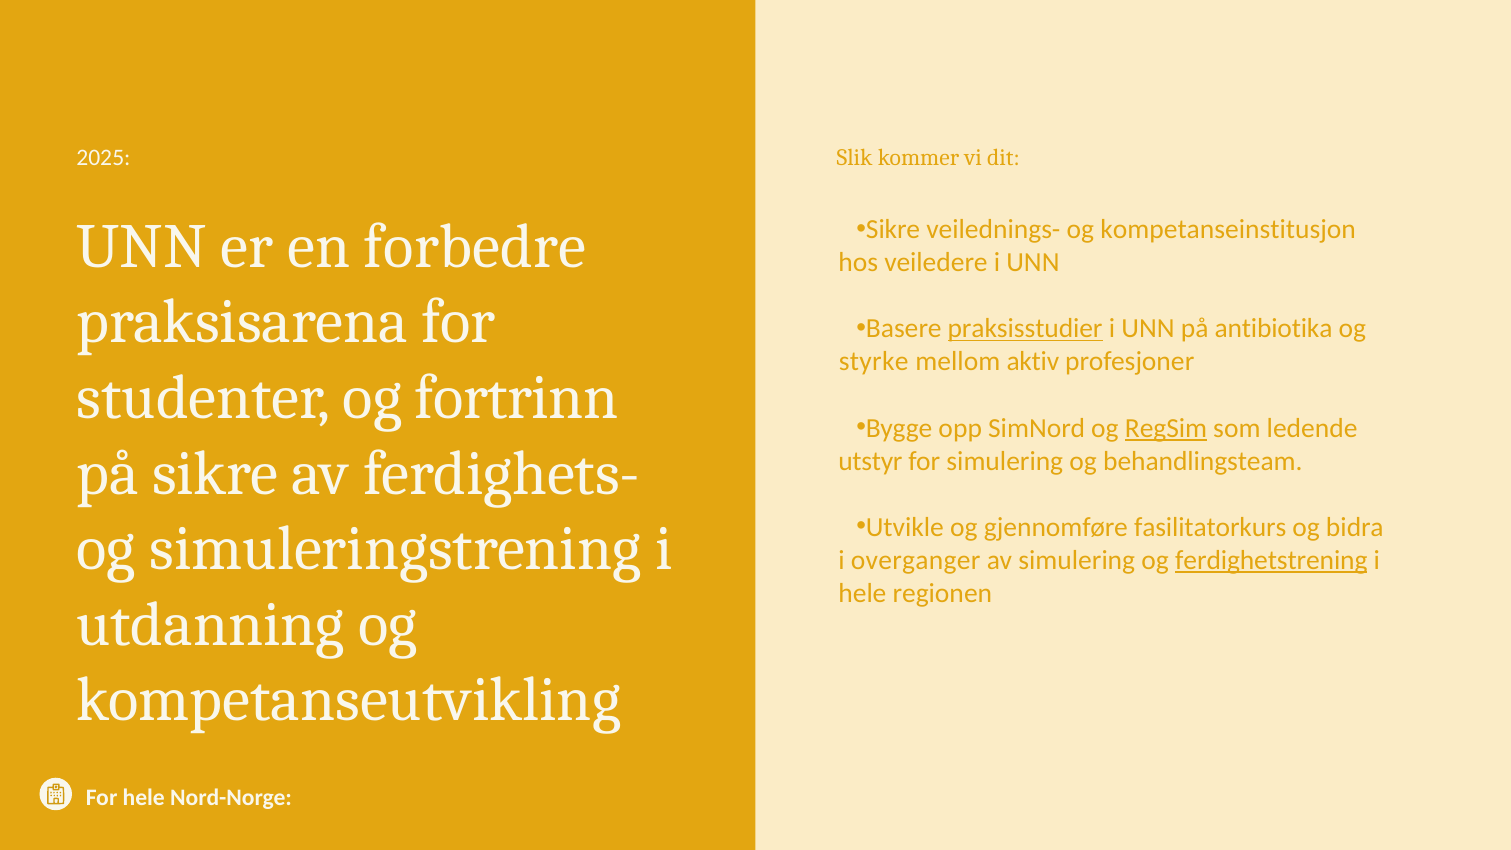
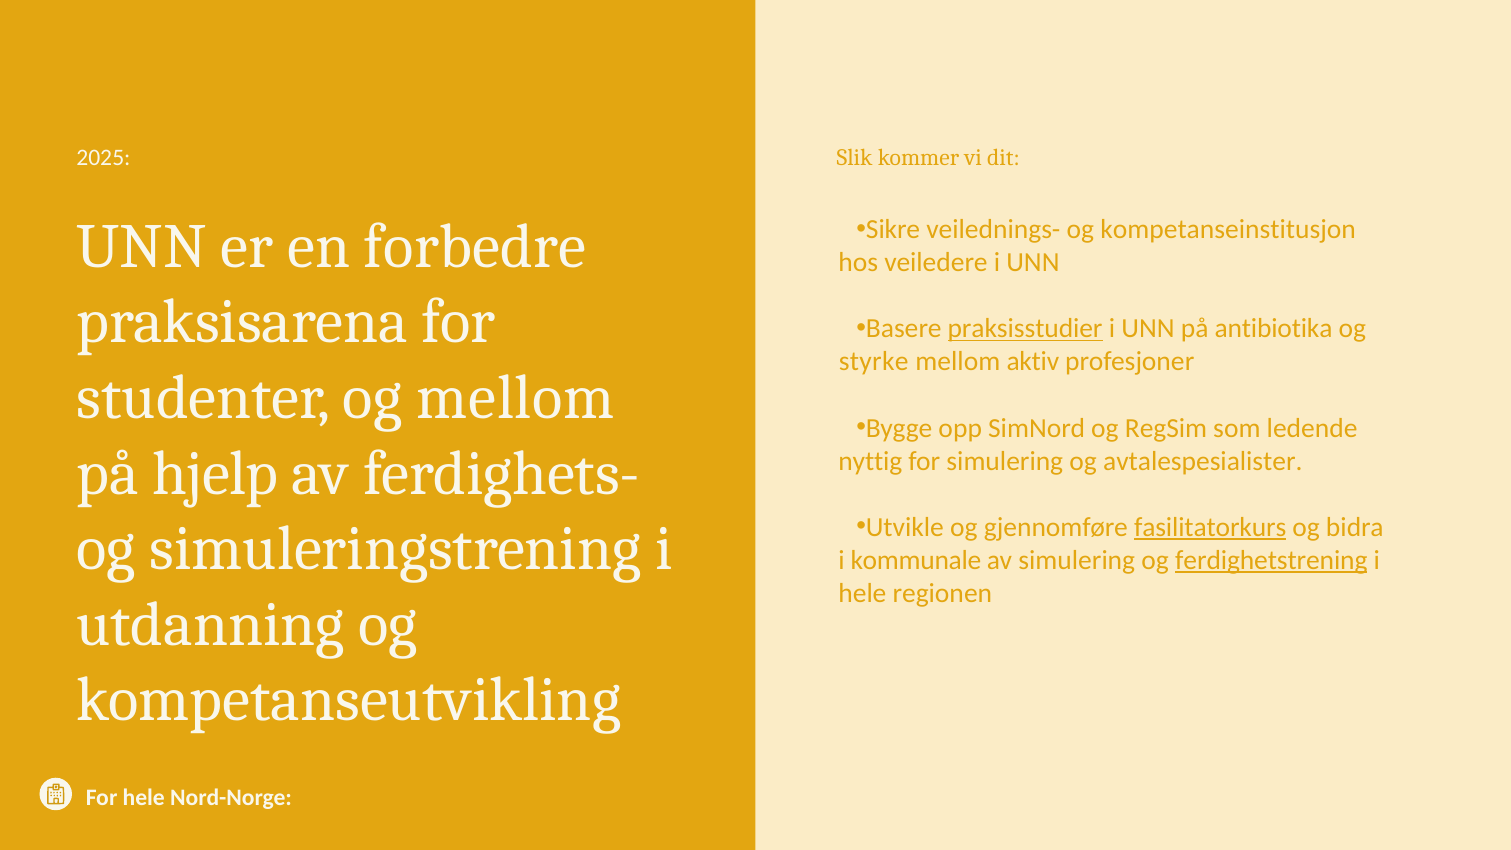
og fortrinn: fortrinn -> mellom
RegSim underline: present -> none
på sikre: sikre -> hjelp
utstyr: utstyr -> nyttig
behandlingsteam: behandlingsteam -> avtalespesialister
fasilitatorkurs underline: none -> present
overganger: overganger -> kommunale
